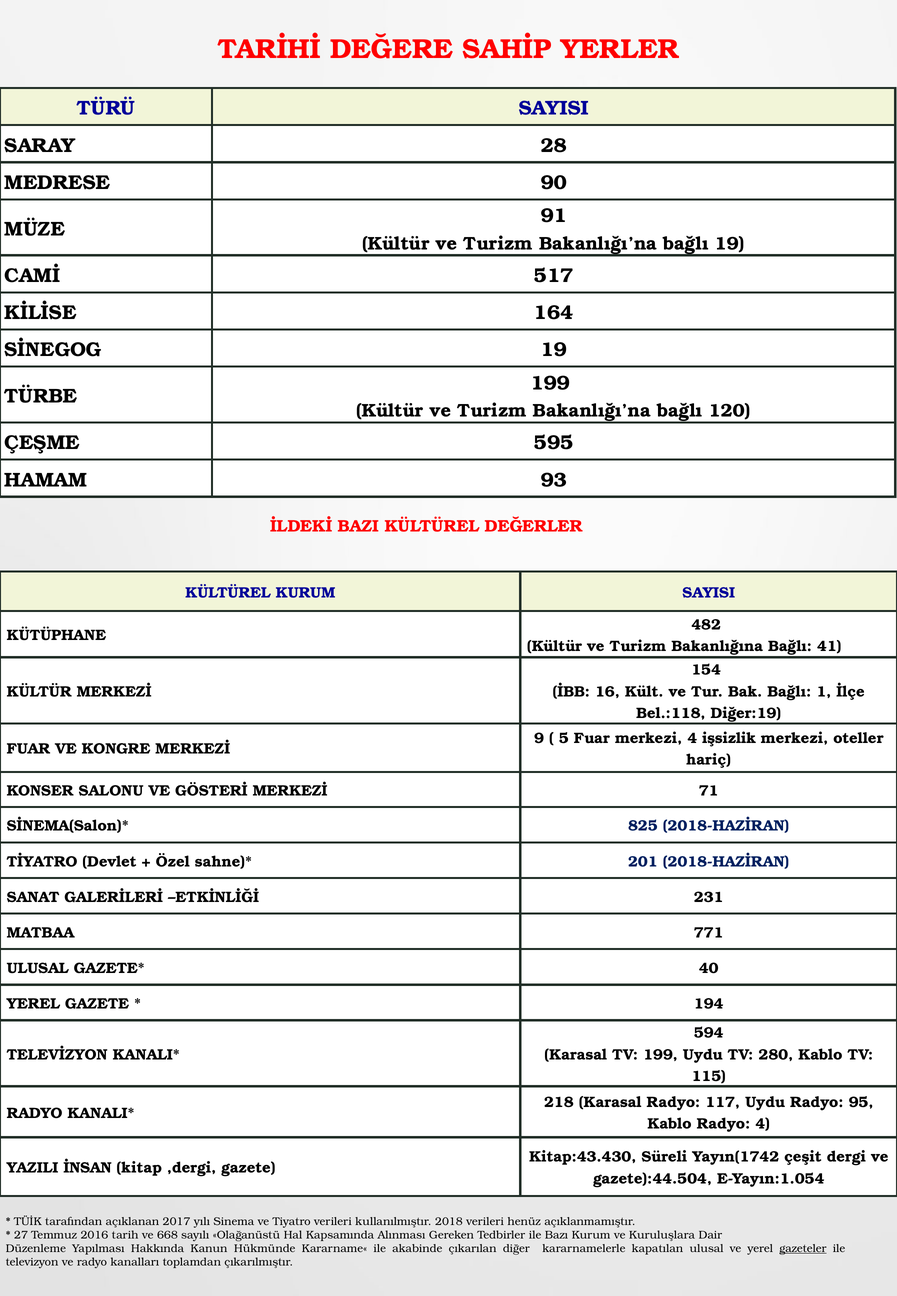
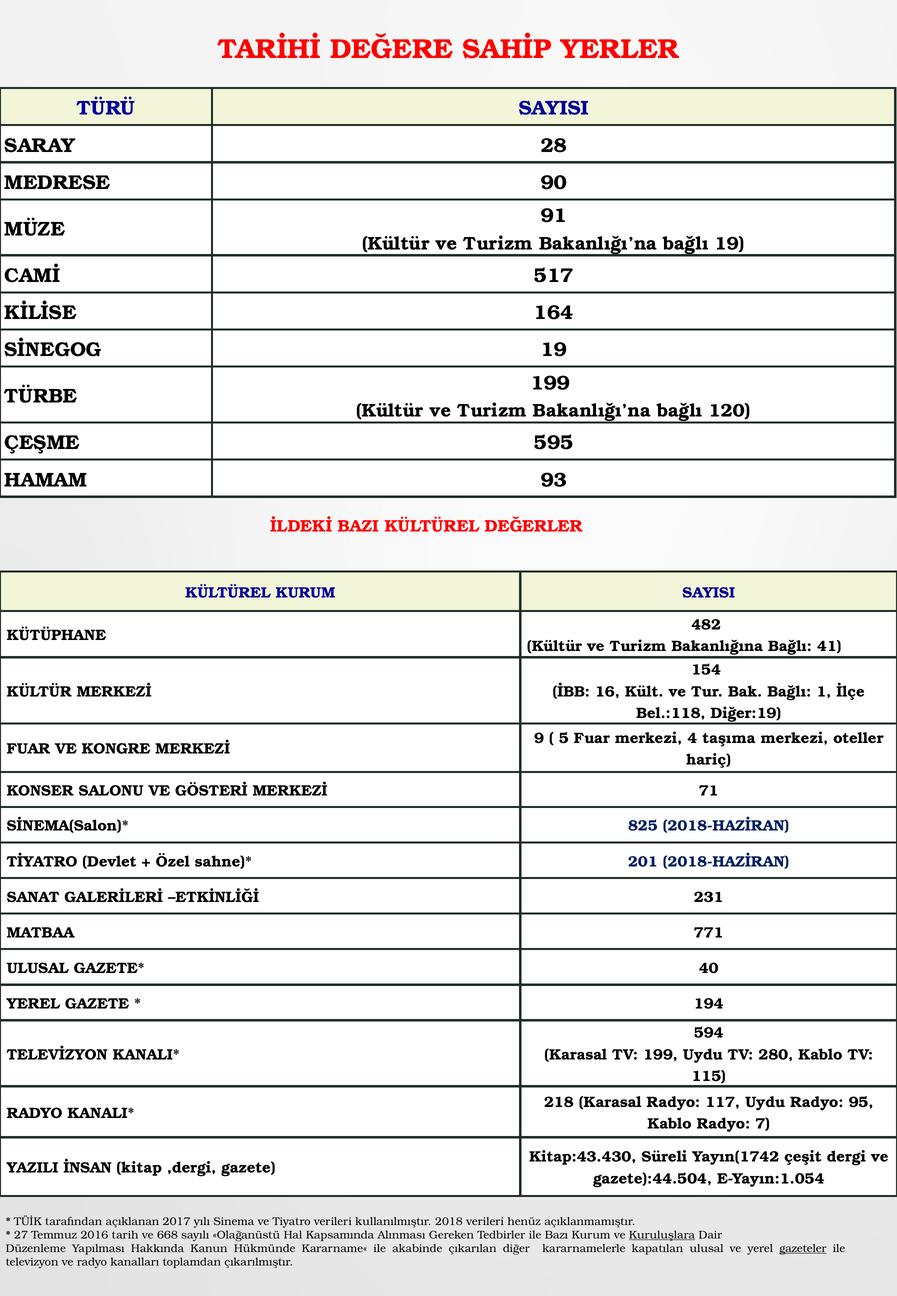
işsizlik: işsizlik -> taşıma
Radyo 4: 4 -> 7
Kuruluşlara underline: none -> present
